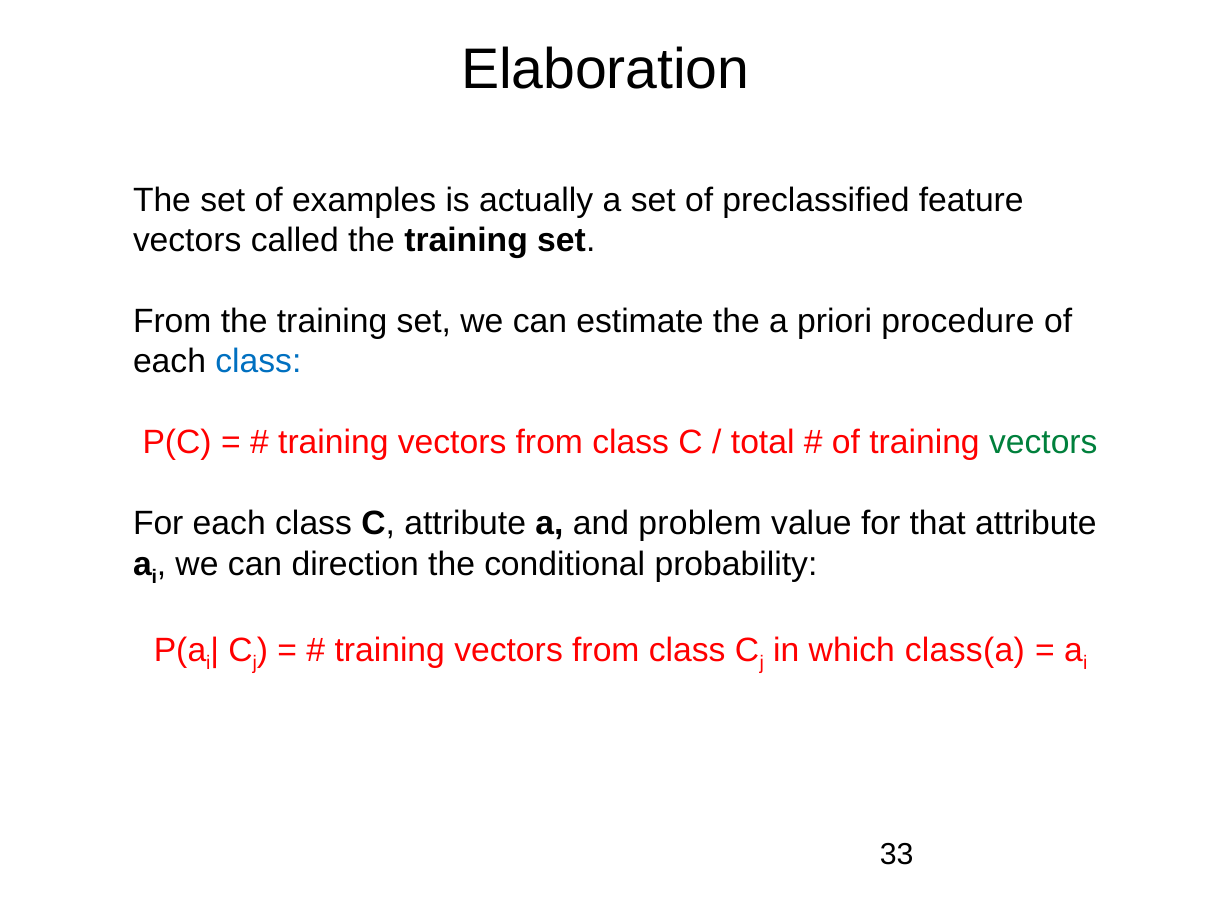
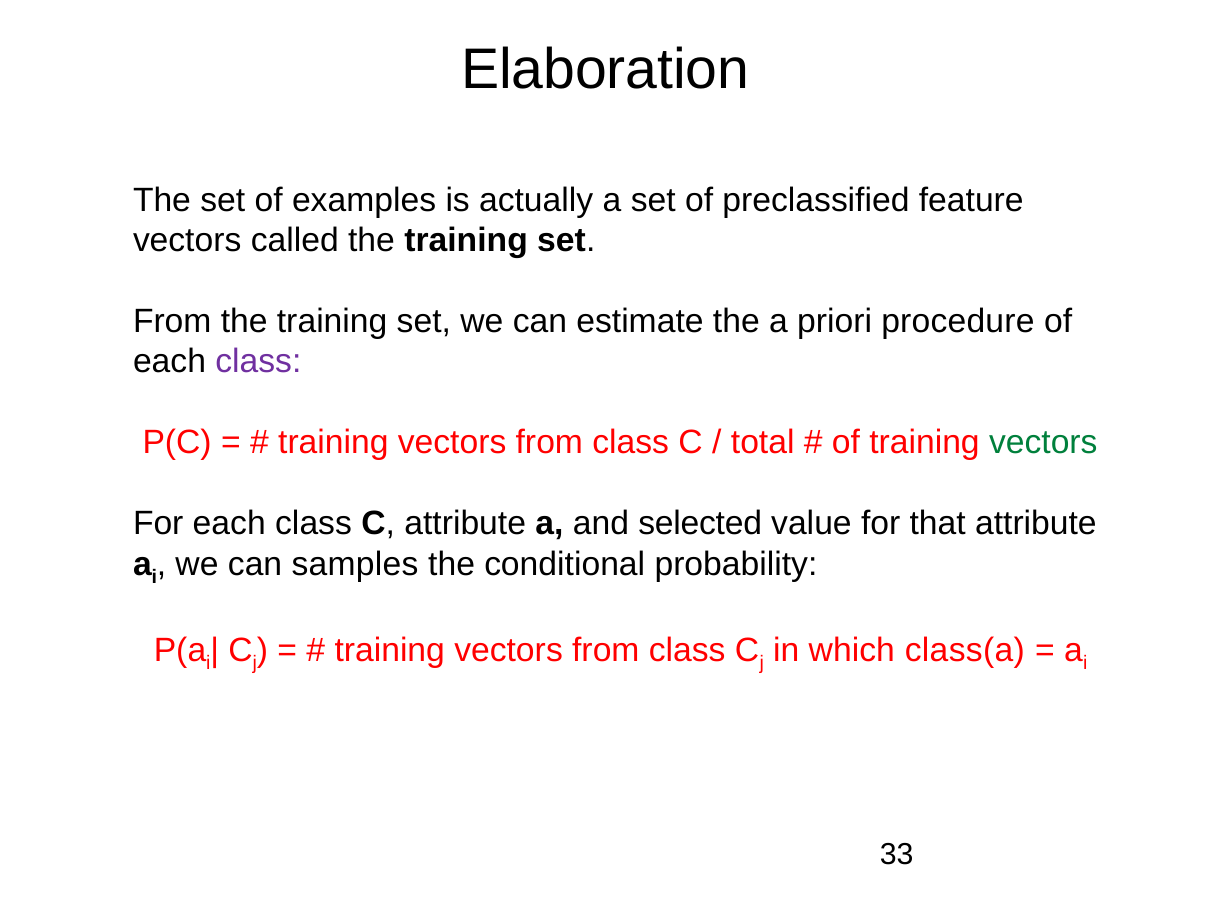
class at (258, 362) colour: blue -> purple
problem: problem -> selected
direction: direction -> samples
